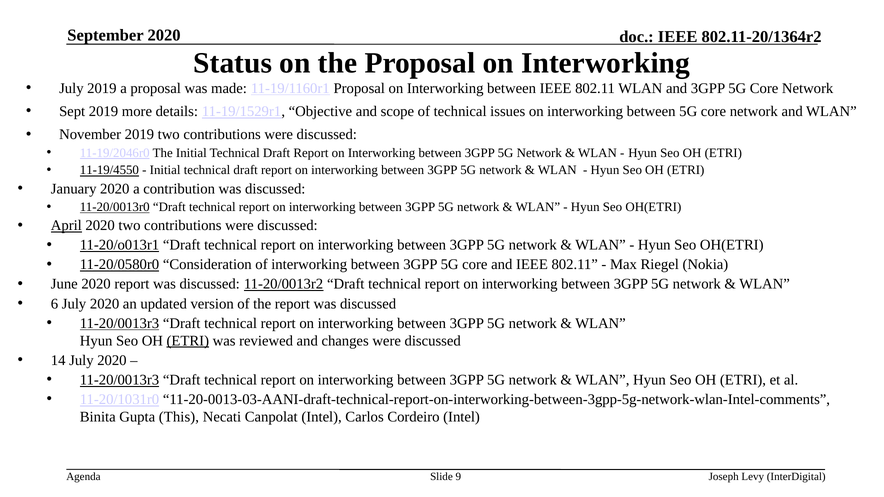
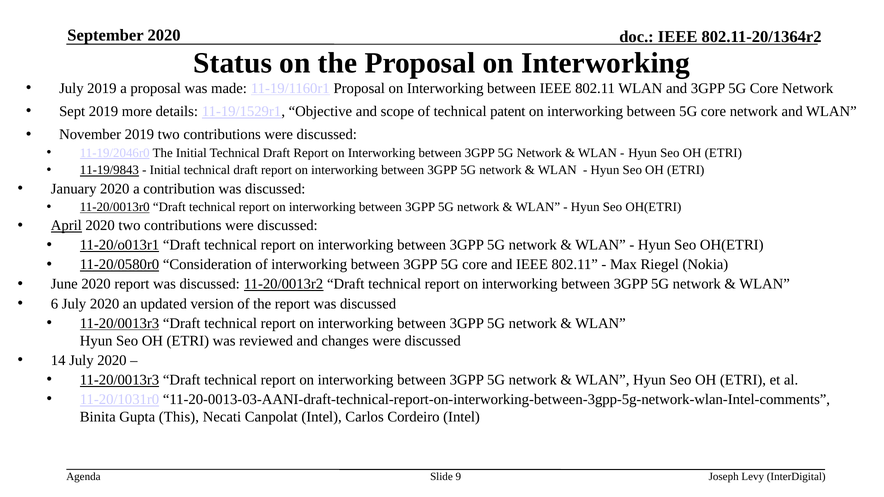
issues: issues -> patent
11-19/4550: 11-19/4550 -> 11-19/9843
ETRI at (188, 341) underline: present -> none
